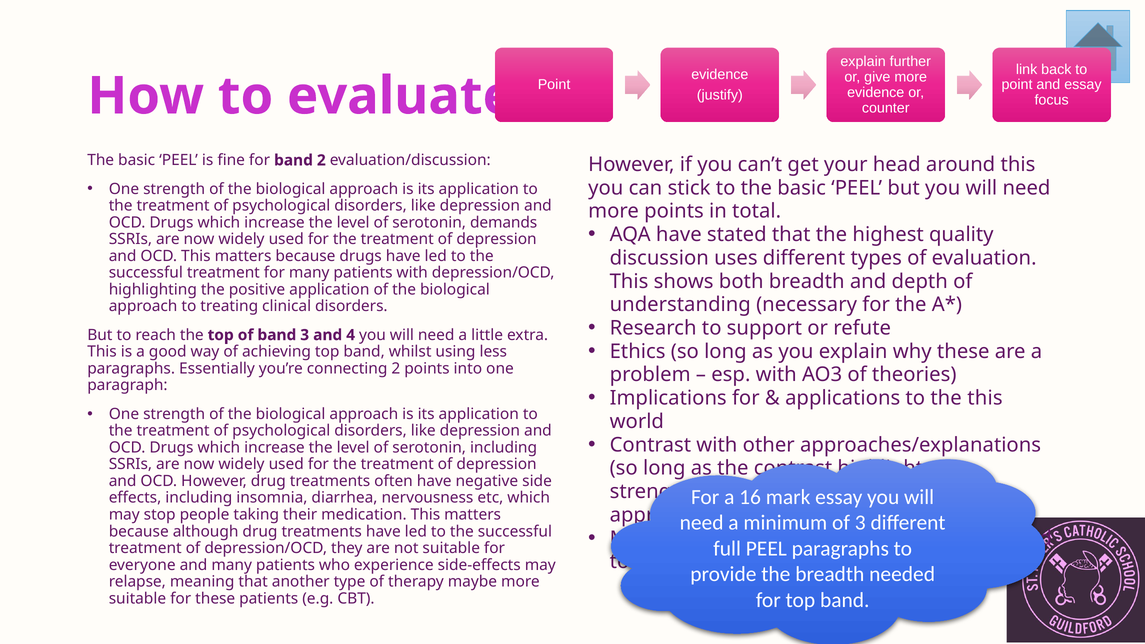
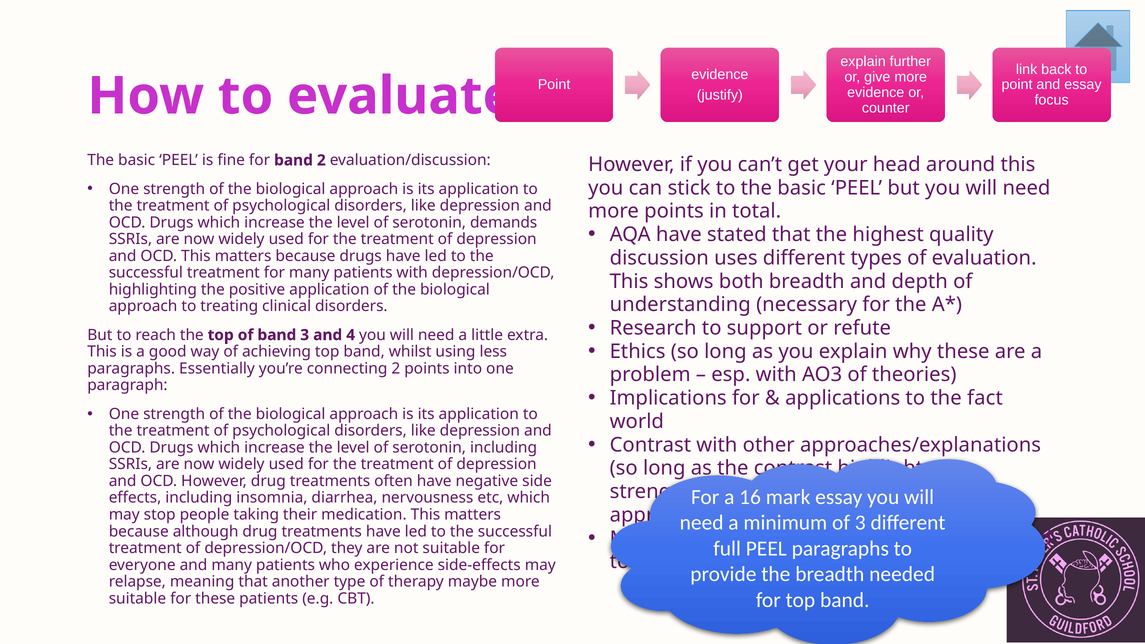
the this: this -> fact
